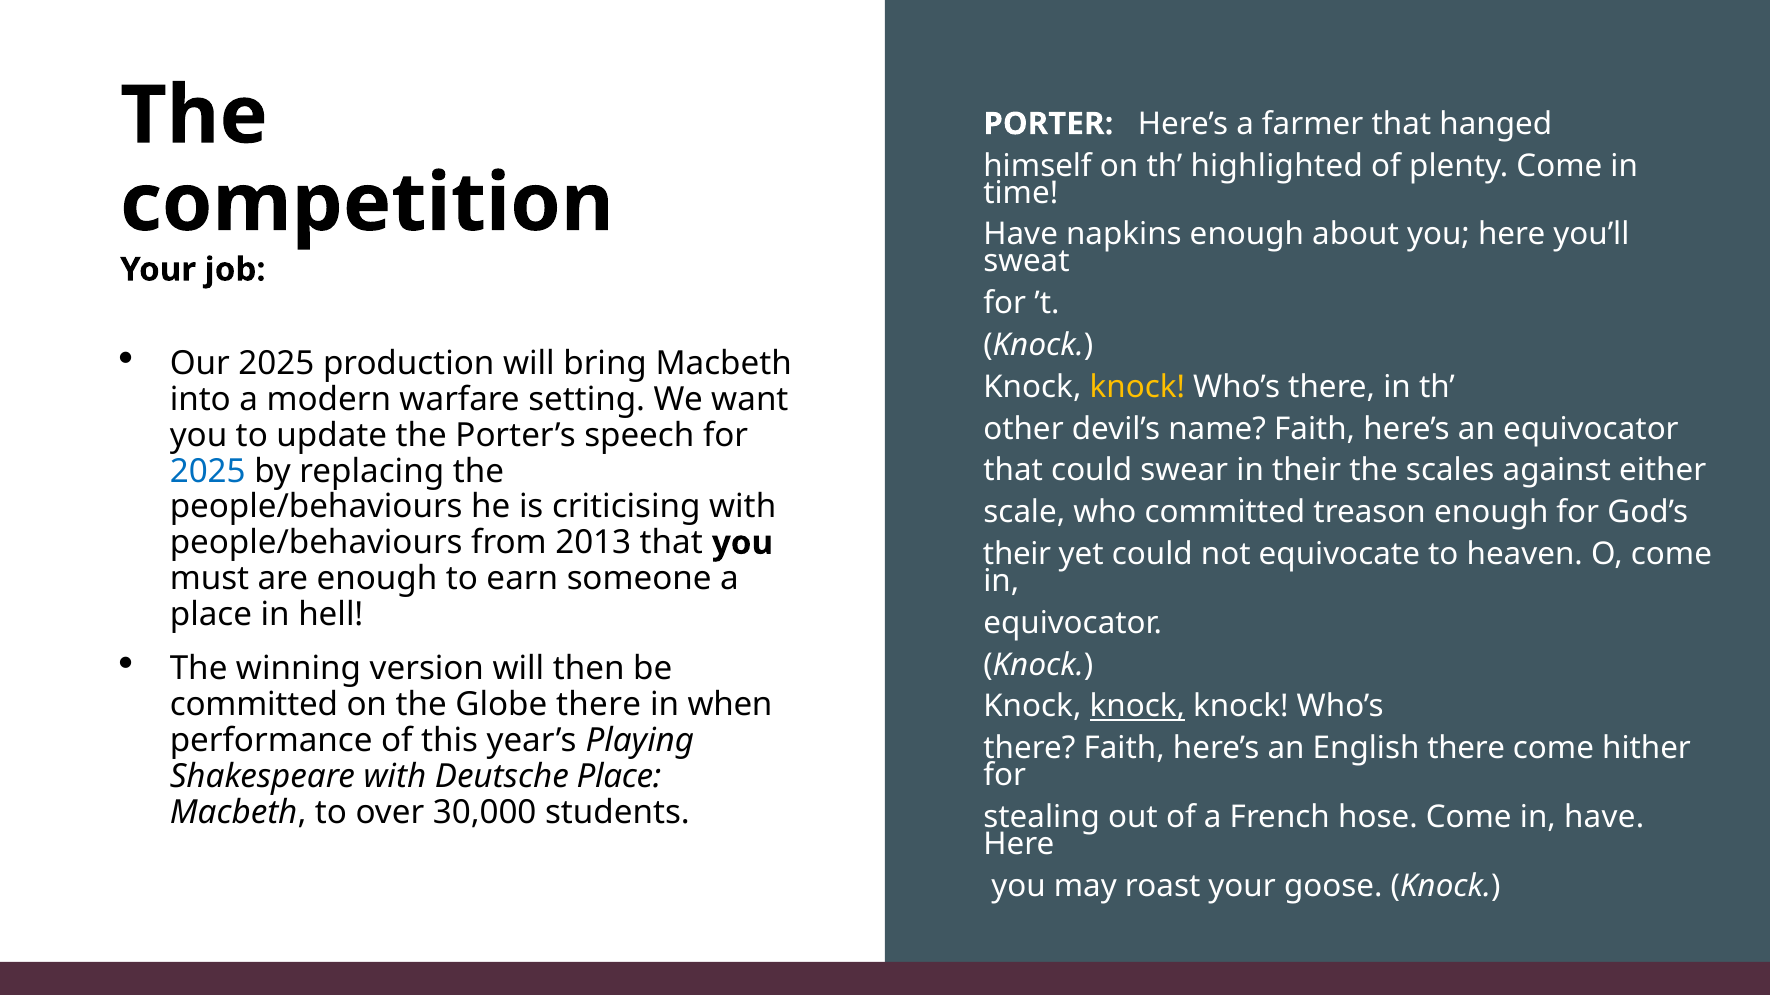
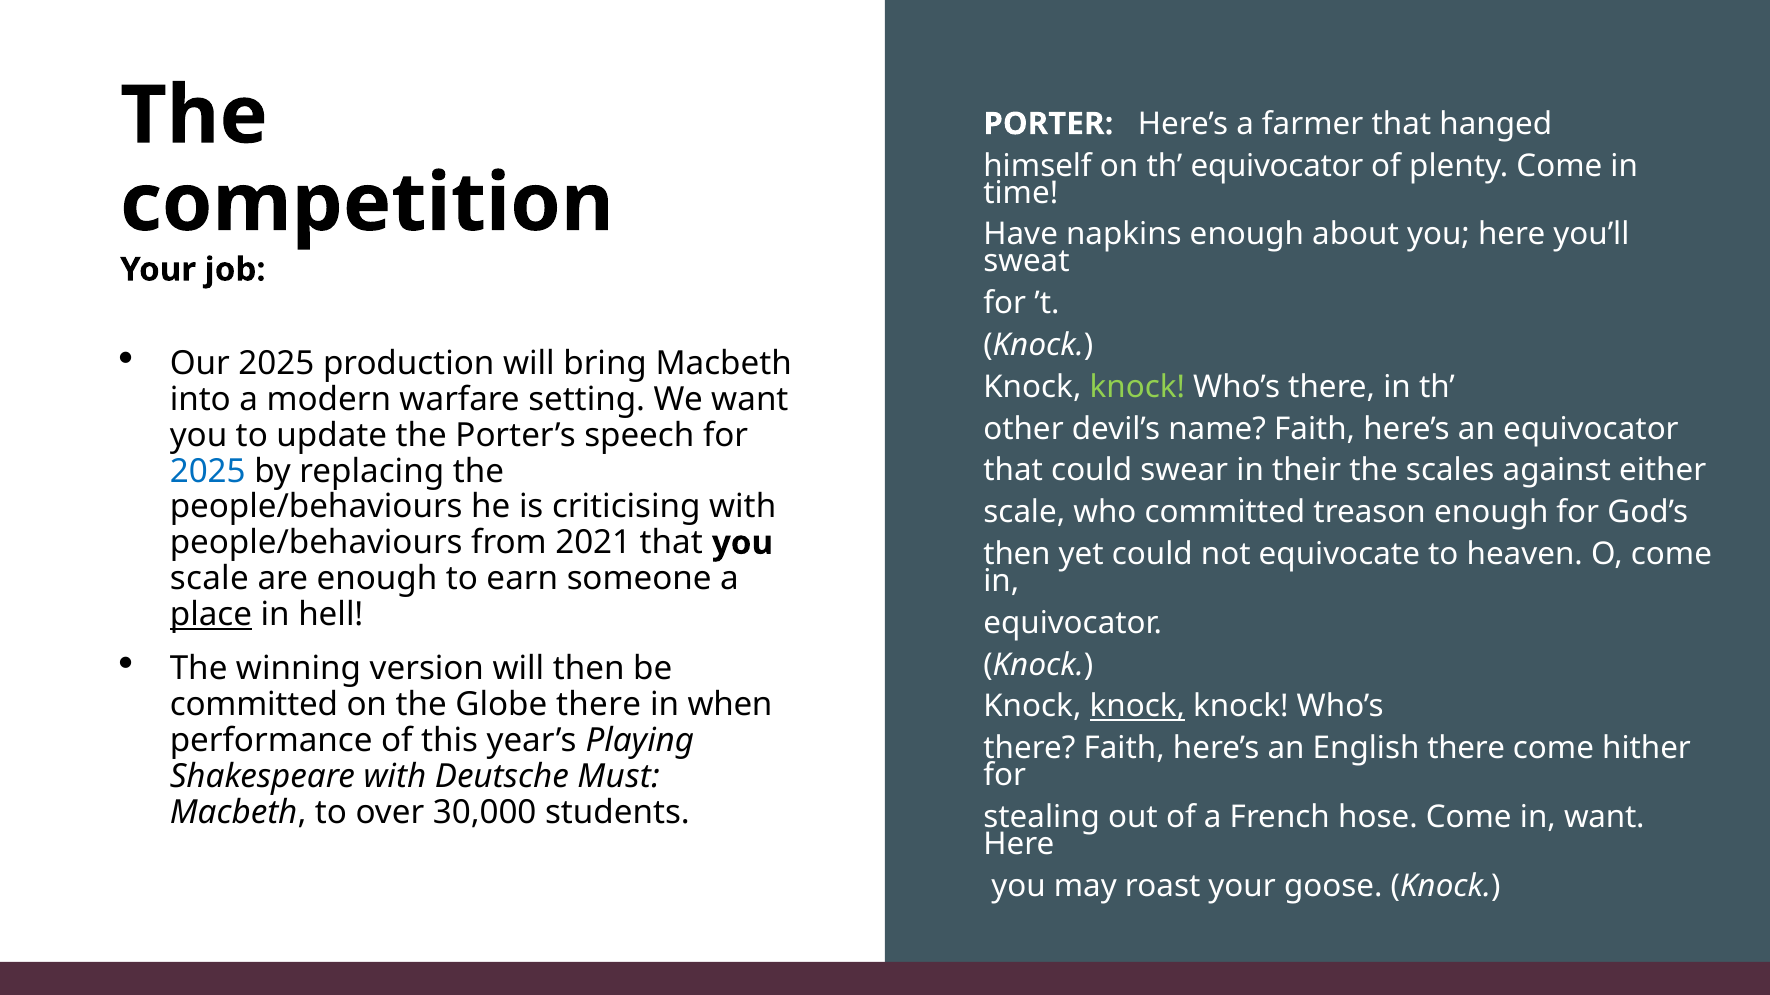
th highlighted: highlighted -> equivocator
knock at (1137, 387) colour: yellow -> light green
2013: 2013 -> 2021
their at (1017, 554): their -> then
must at (209, 579): must -> scale
place at (211, 615) underline: none -> present
Deutsche Place: Place -> Must
in have: have -> want
